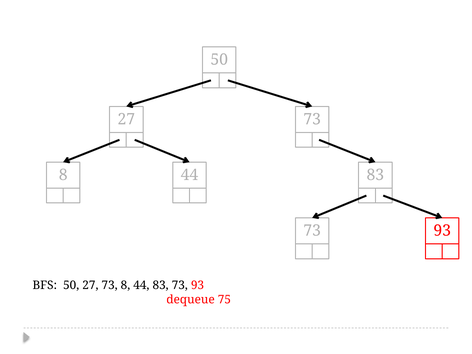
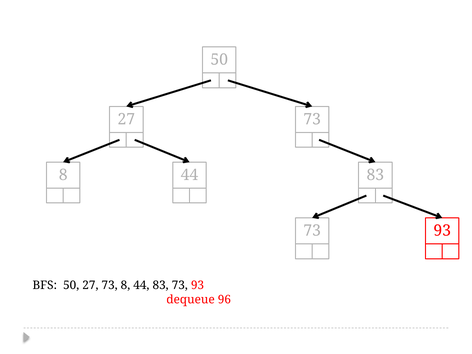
75: 75 -> 96
